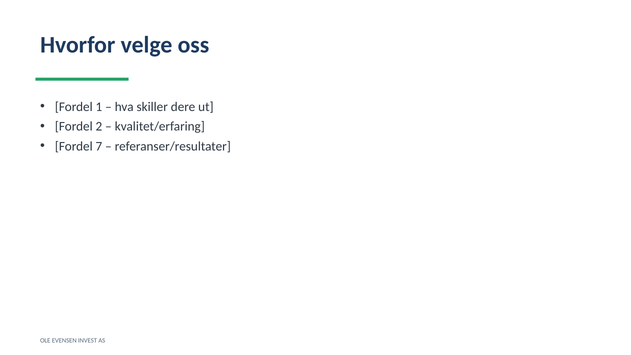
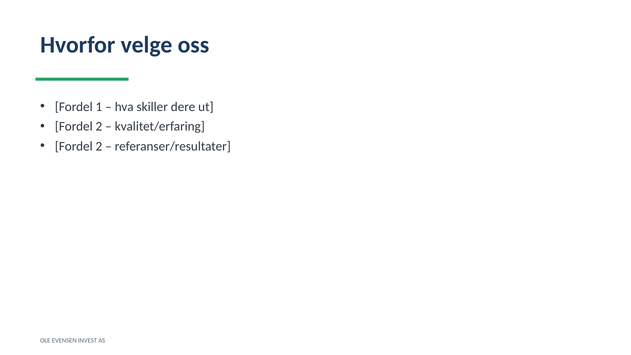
7 at (99, 146): 7 -> 2
